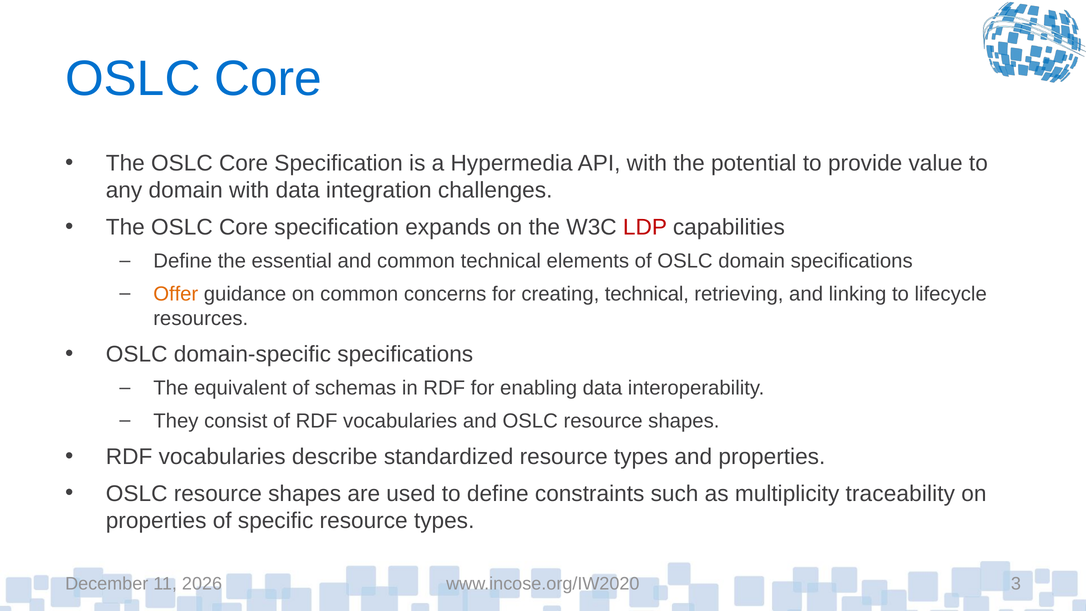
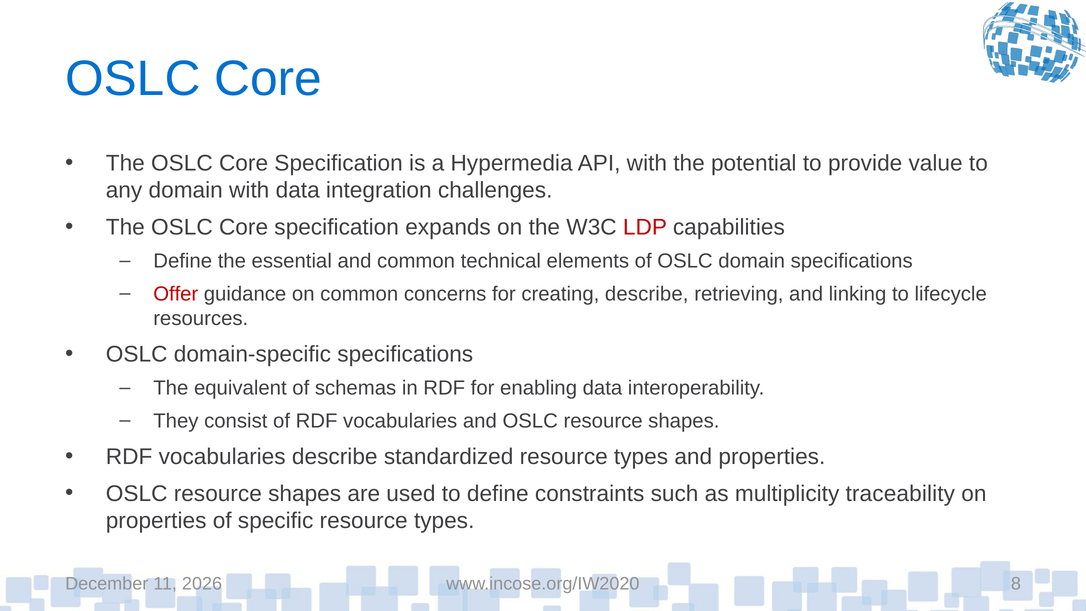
Offer colour: orange -> red
creating technical: technical -> describe
3: 3 -> 8
